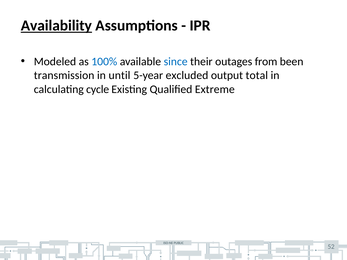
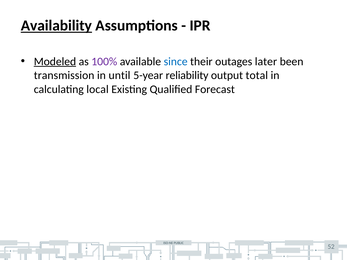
Modeled underline: none -> present
100% colour: blue -> purple
from: from -> later
excluded: excluded -> reliability
cycle: cycle -> local
Extreme: Extreme -> Forecast
